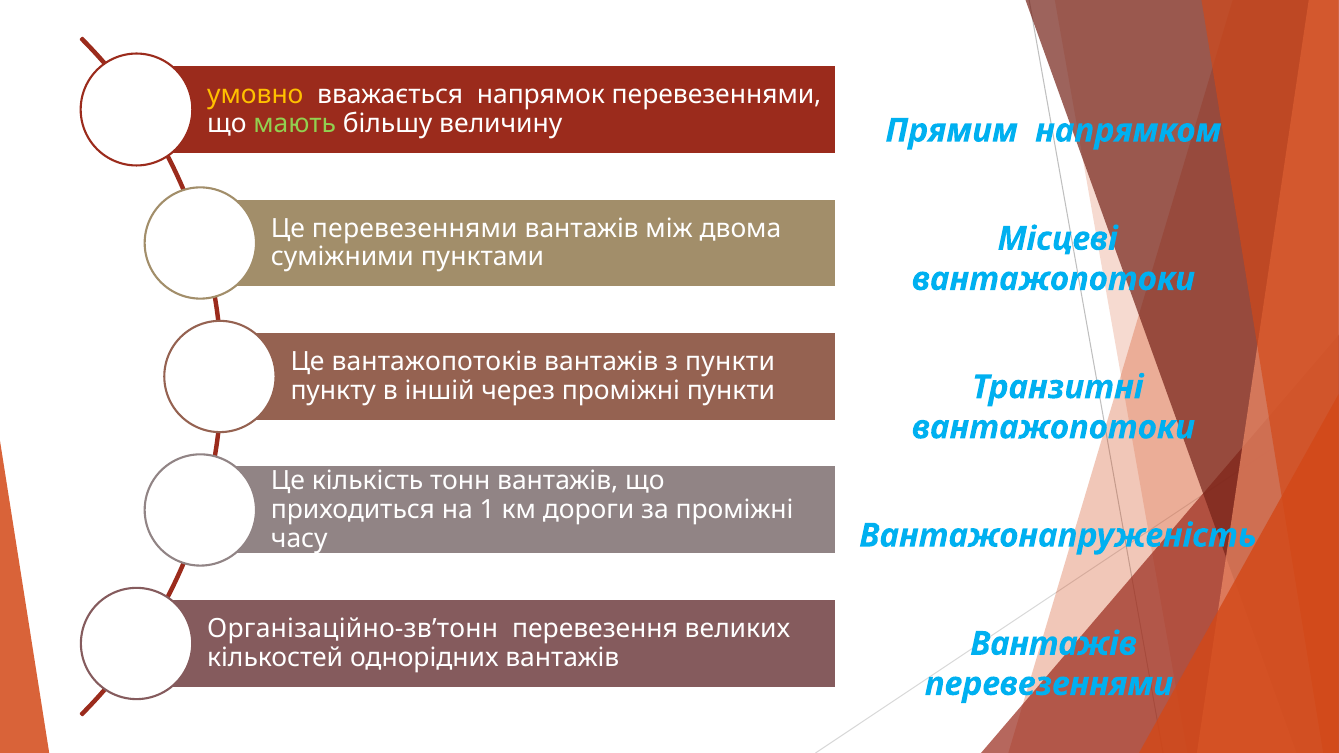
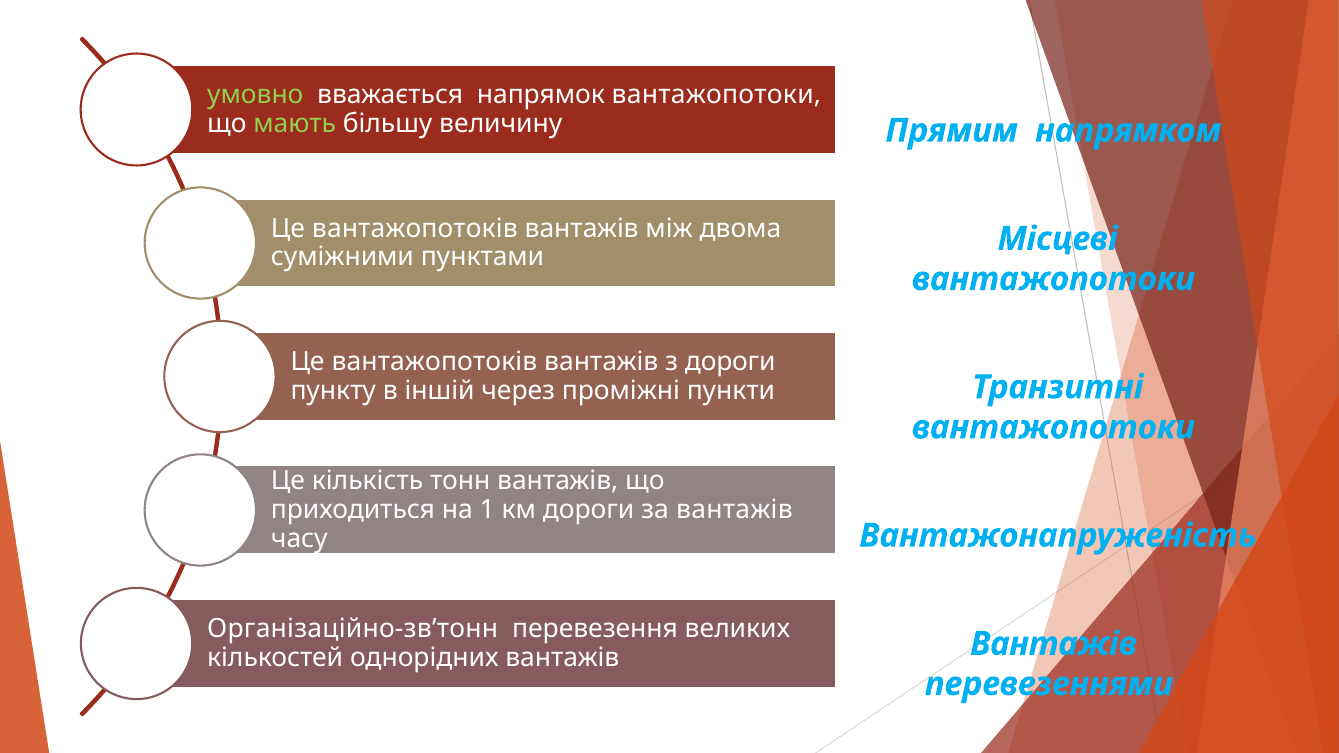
умовно colour: yellow -> light green
напрямок перевезеннями: перевезеннями -> вантажопотоки
перевезеннями at (415, 229): перевезеннями -> вантажопотоків
з пункти: пункти -> дороги
за проміжні: проміжні -> вантажів
